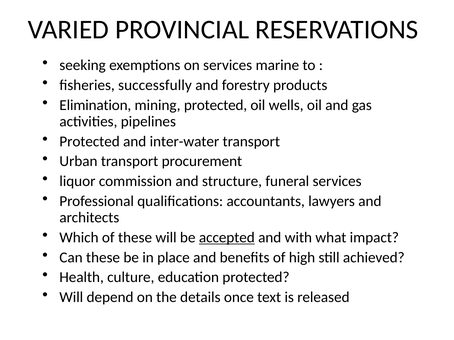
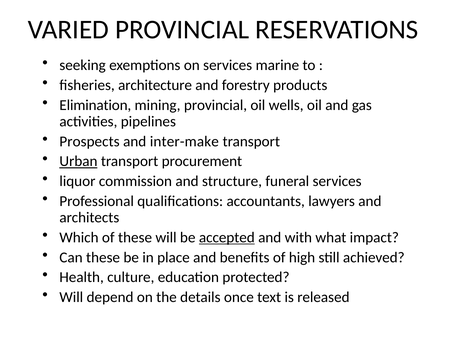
successfully: successfully -> architecture
mining protected: protected -> provincial
Protected at (90, 142): Protected -> Prospects
inter-water: inter-water -> inter-make
Urban underline: none -> present
